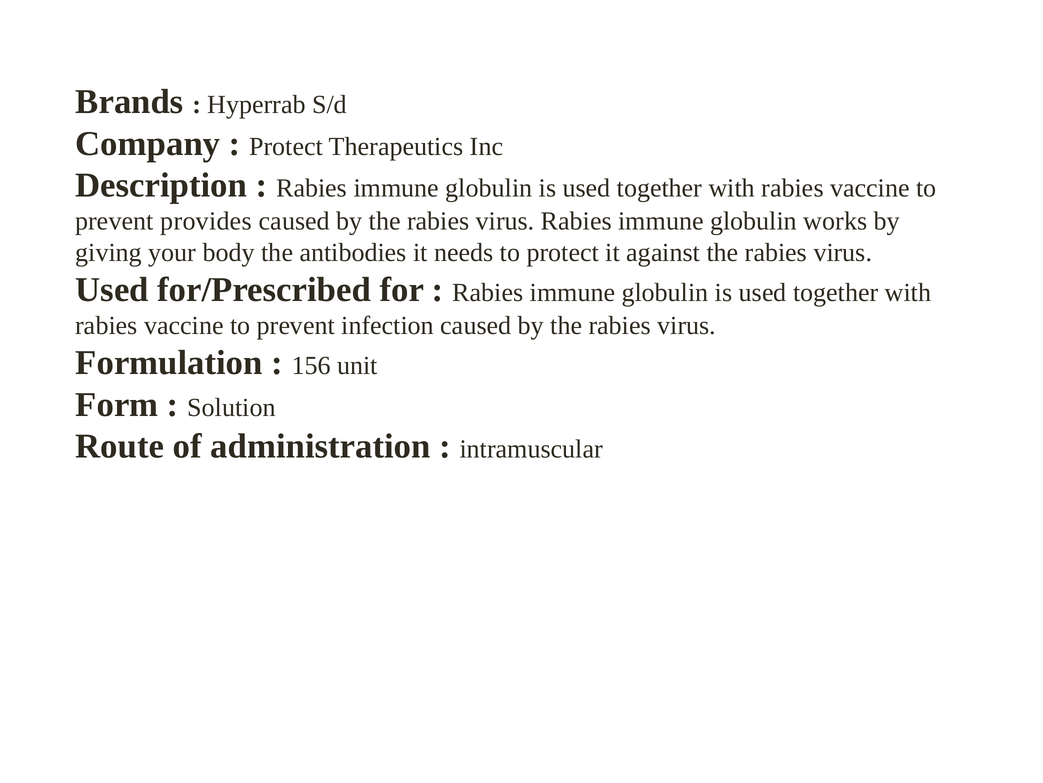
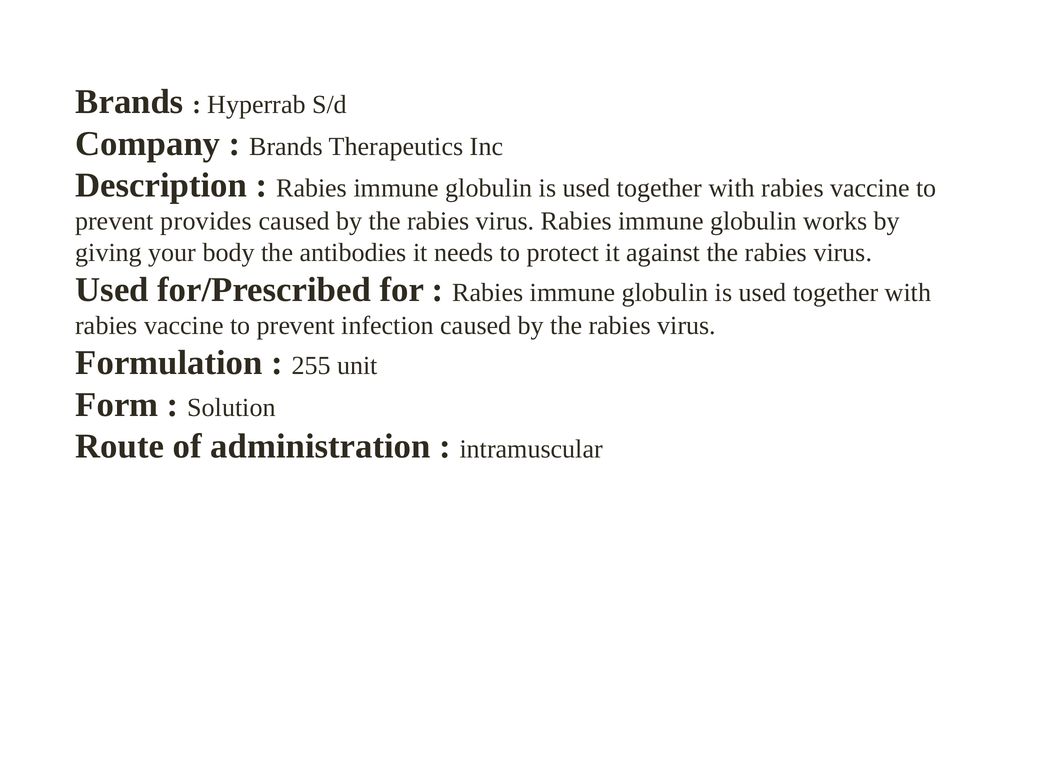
Protect at (286, 146): Protect -> Brands
156: 156 -> 255
